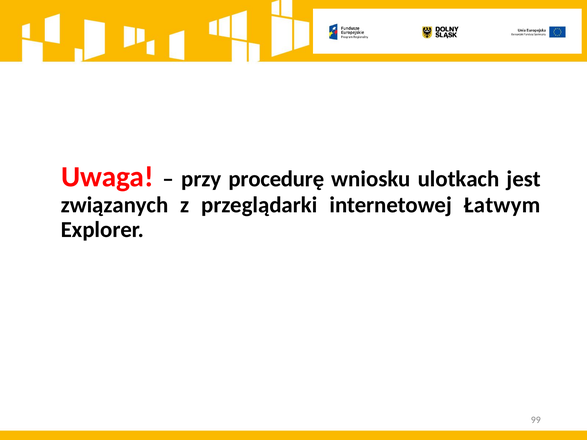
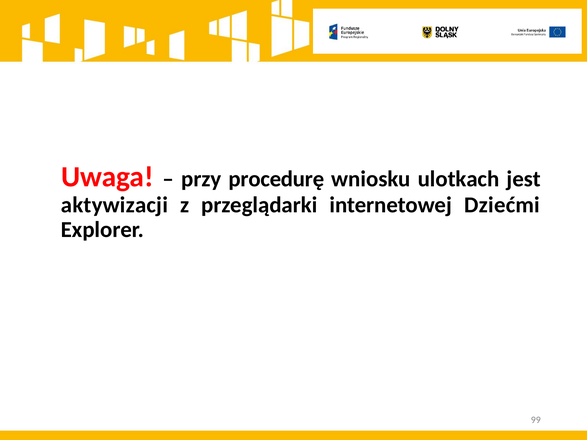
związanych: związanych -> aktywizacji
Łatwym: Łatwym -> Dziećmi
